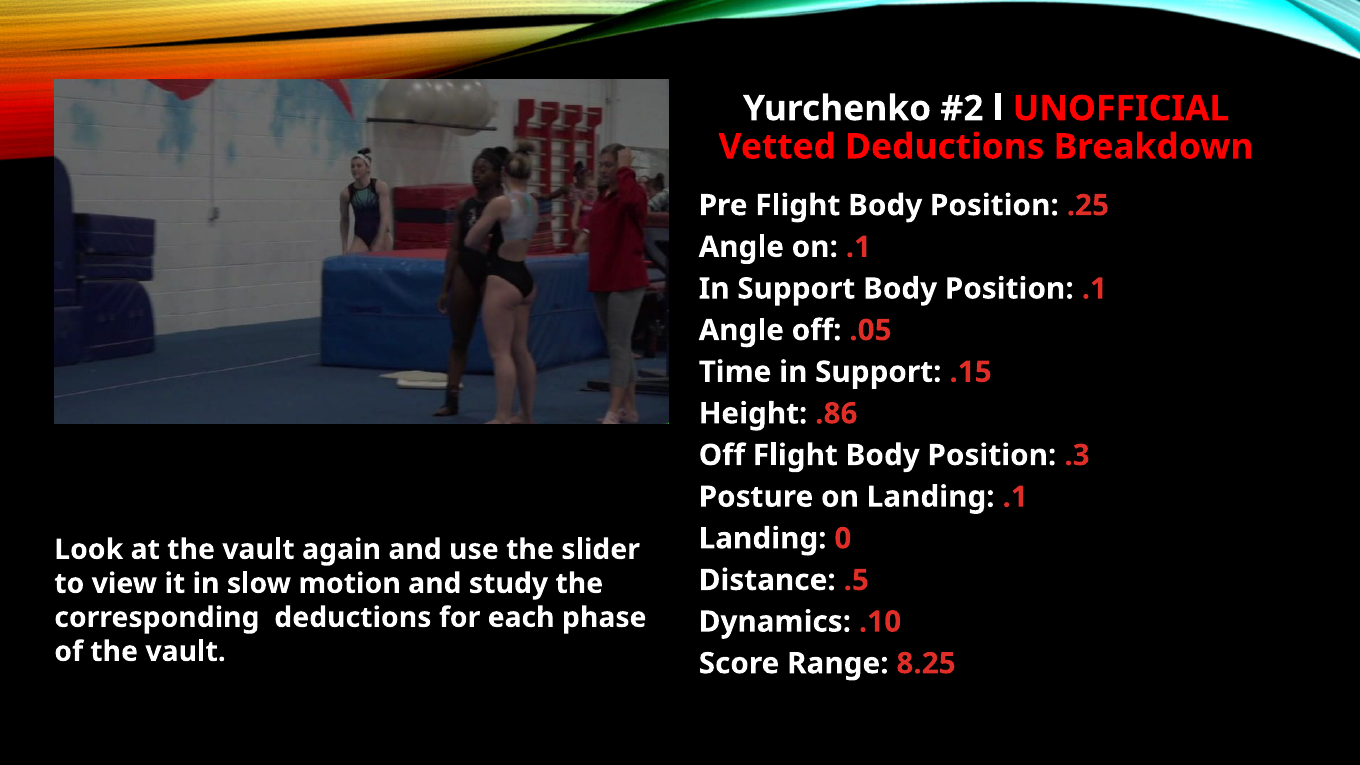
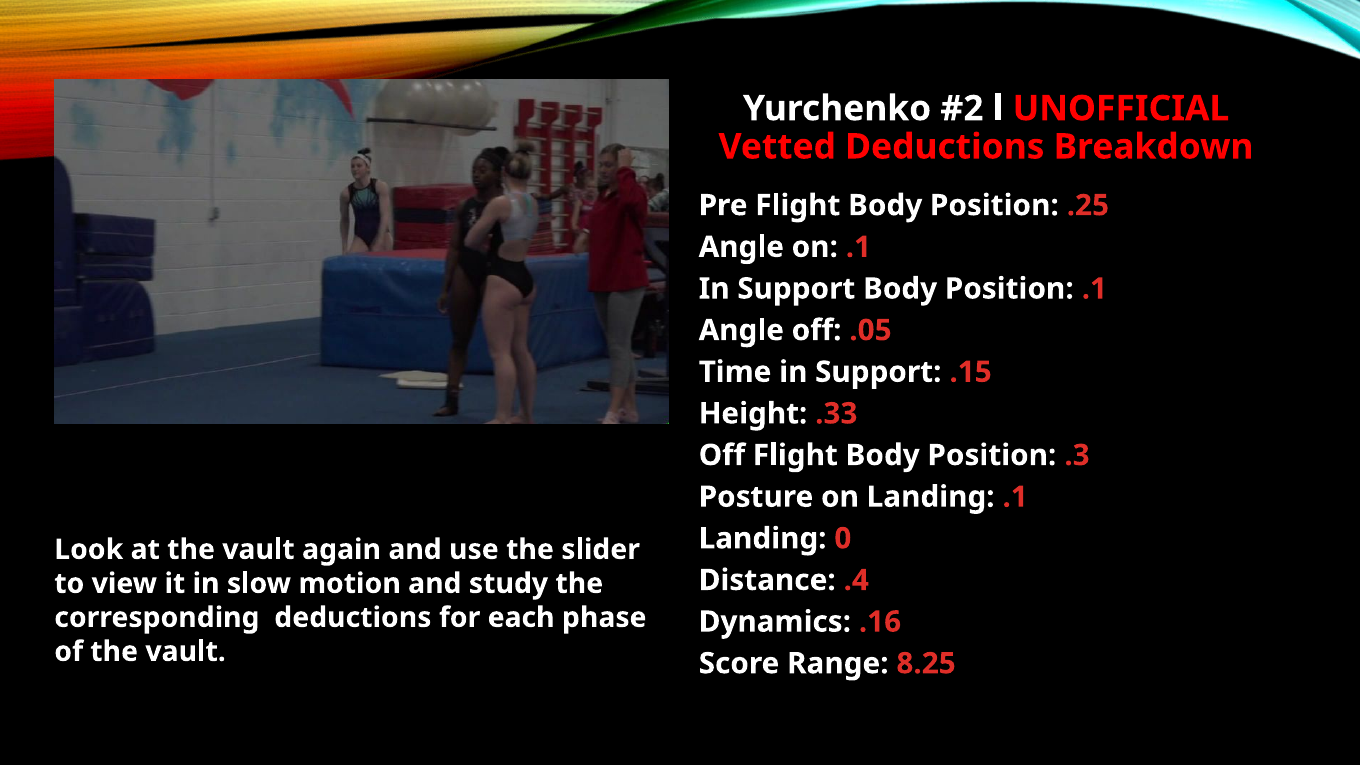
.86: .86 -> .33
.5: .5 -> .4
.10: .10 -> .16
